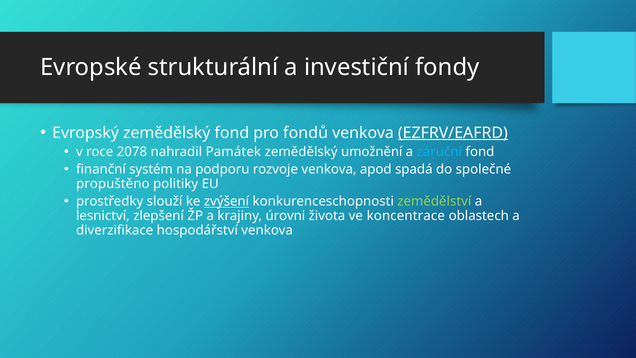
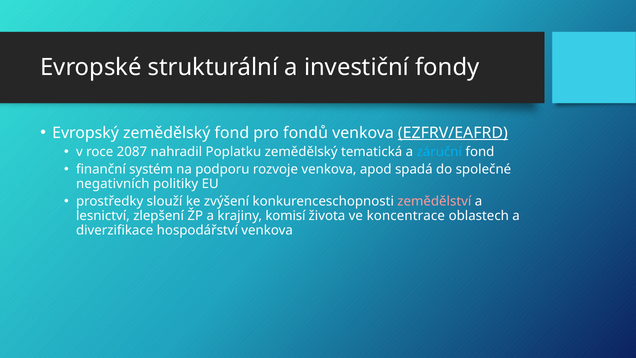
2078: 2078 -> 2087
Památek: Památek -> Poplatku
umožnění: umožnění -> tematická
propuštěno: propuštěno -> negativních
zvýšení underline: present -> none
zemědělství colour: light green -> pink
úrovni: úrovni -> komisí
